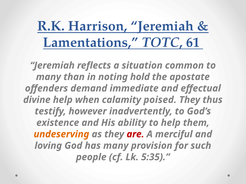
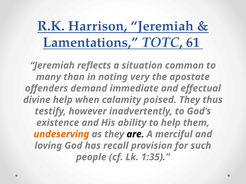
hold: hold -> very
are colour: red -> black
has many: many -> recall
5:35: 5:35 -> 1:35
